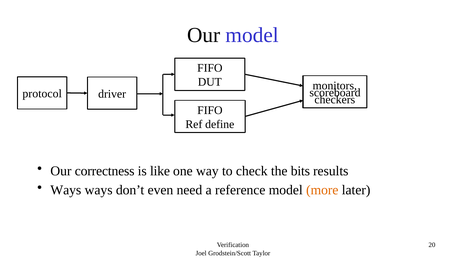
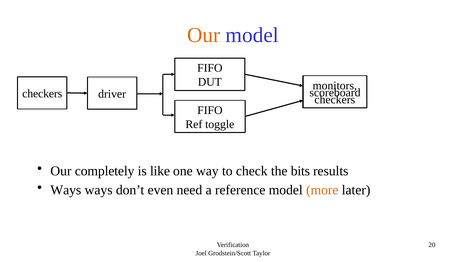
Our at (204, 35) colour: black -> orange
protocol at (42, 94): protocol -> checkers
define: define -> toggle
correctness: correctness -> completely
